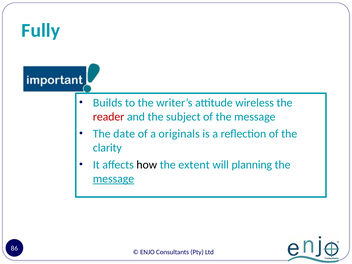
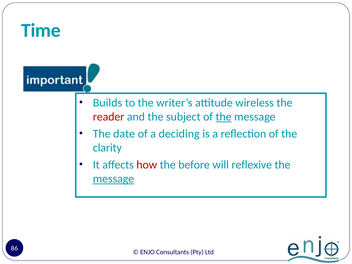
Fully: Fully -> Time
the at (224, 117) underline: none -> present
originals: originals -> deciding
how colour: black -> red
extent: extent -> before
planning: planning -> reflexive
